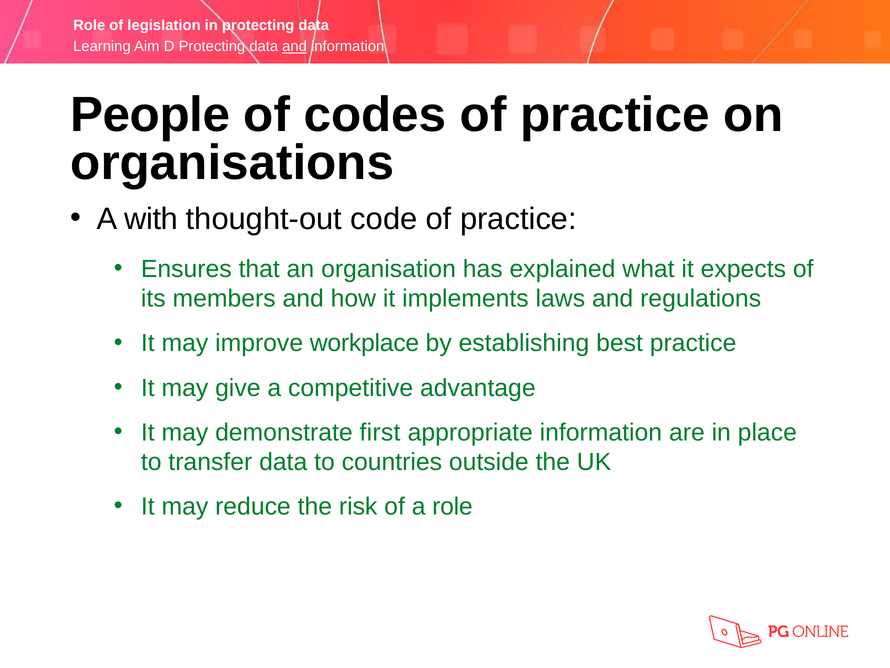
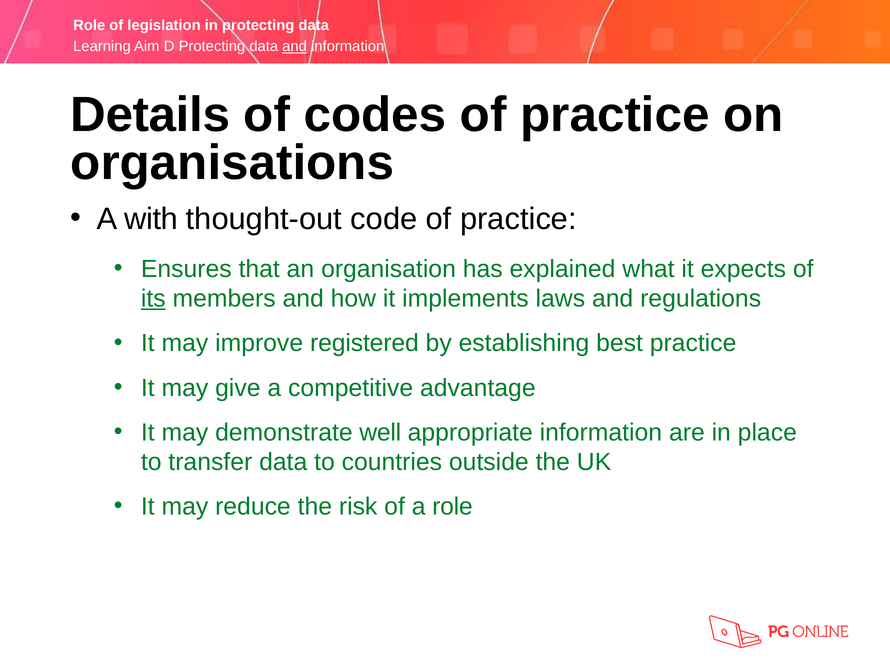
People: People -> Details
its underline: none -> present
workplace: workplace -> registered
first: first -> well
